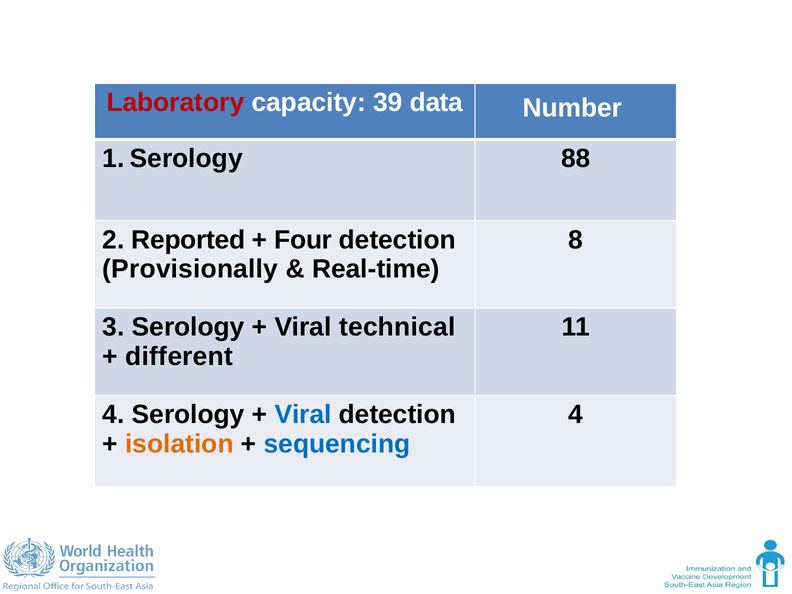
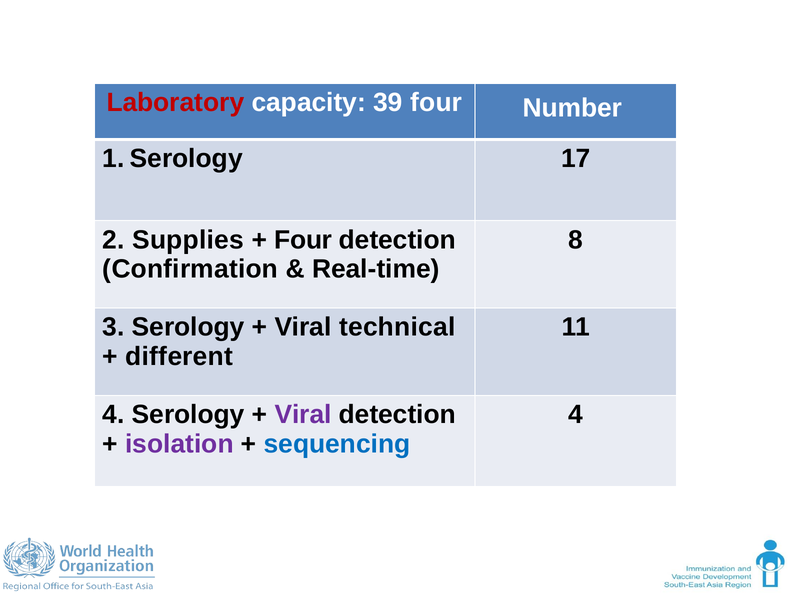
39 data: data -> four
88: 88 -> 17
Reported: Reported -> Supplies
Provisionally: Provisionally -> Confirmation
Viral at (303, 414) colour: blue -> purple
isolation colour: orange -> purple
